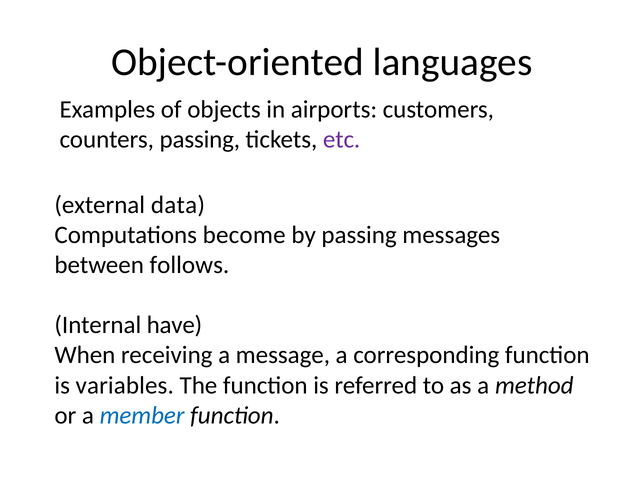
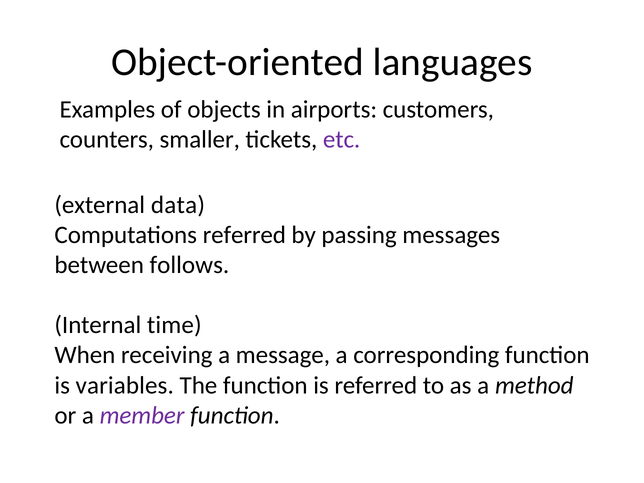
counters passing: passing -> smaller
Computations become: become -> referred
have: have -> time
member colour: blue -> purple
